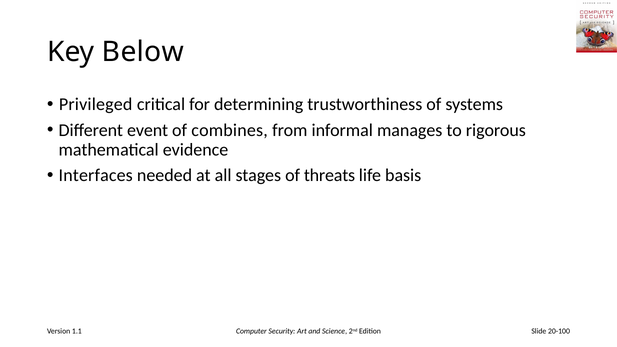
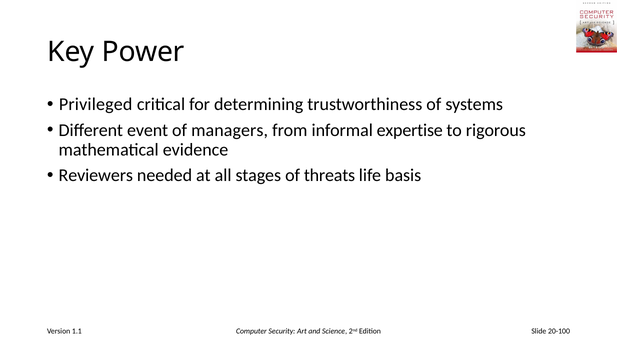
Below: Below -> Power
combines: combines -> managers
manages: manages -> expertise
Interfaces: Interfaces -> Reviewers
